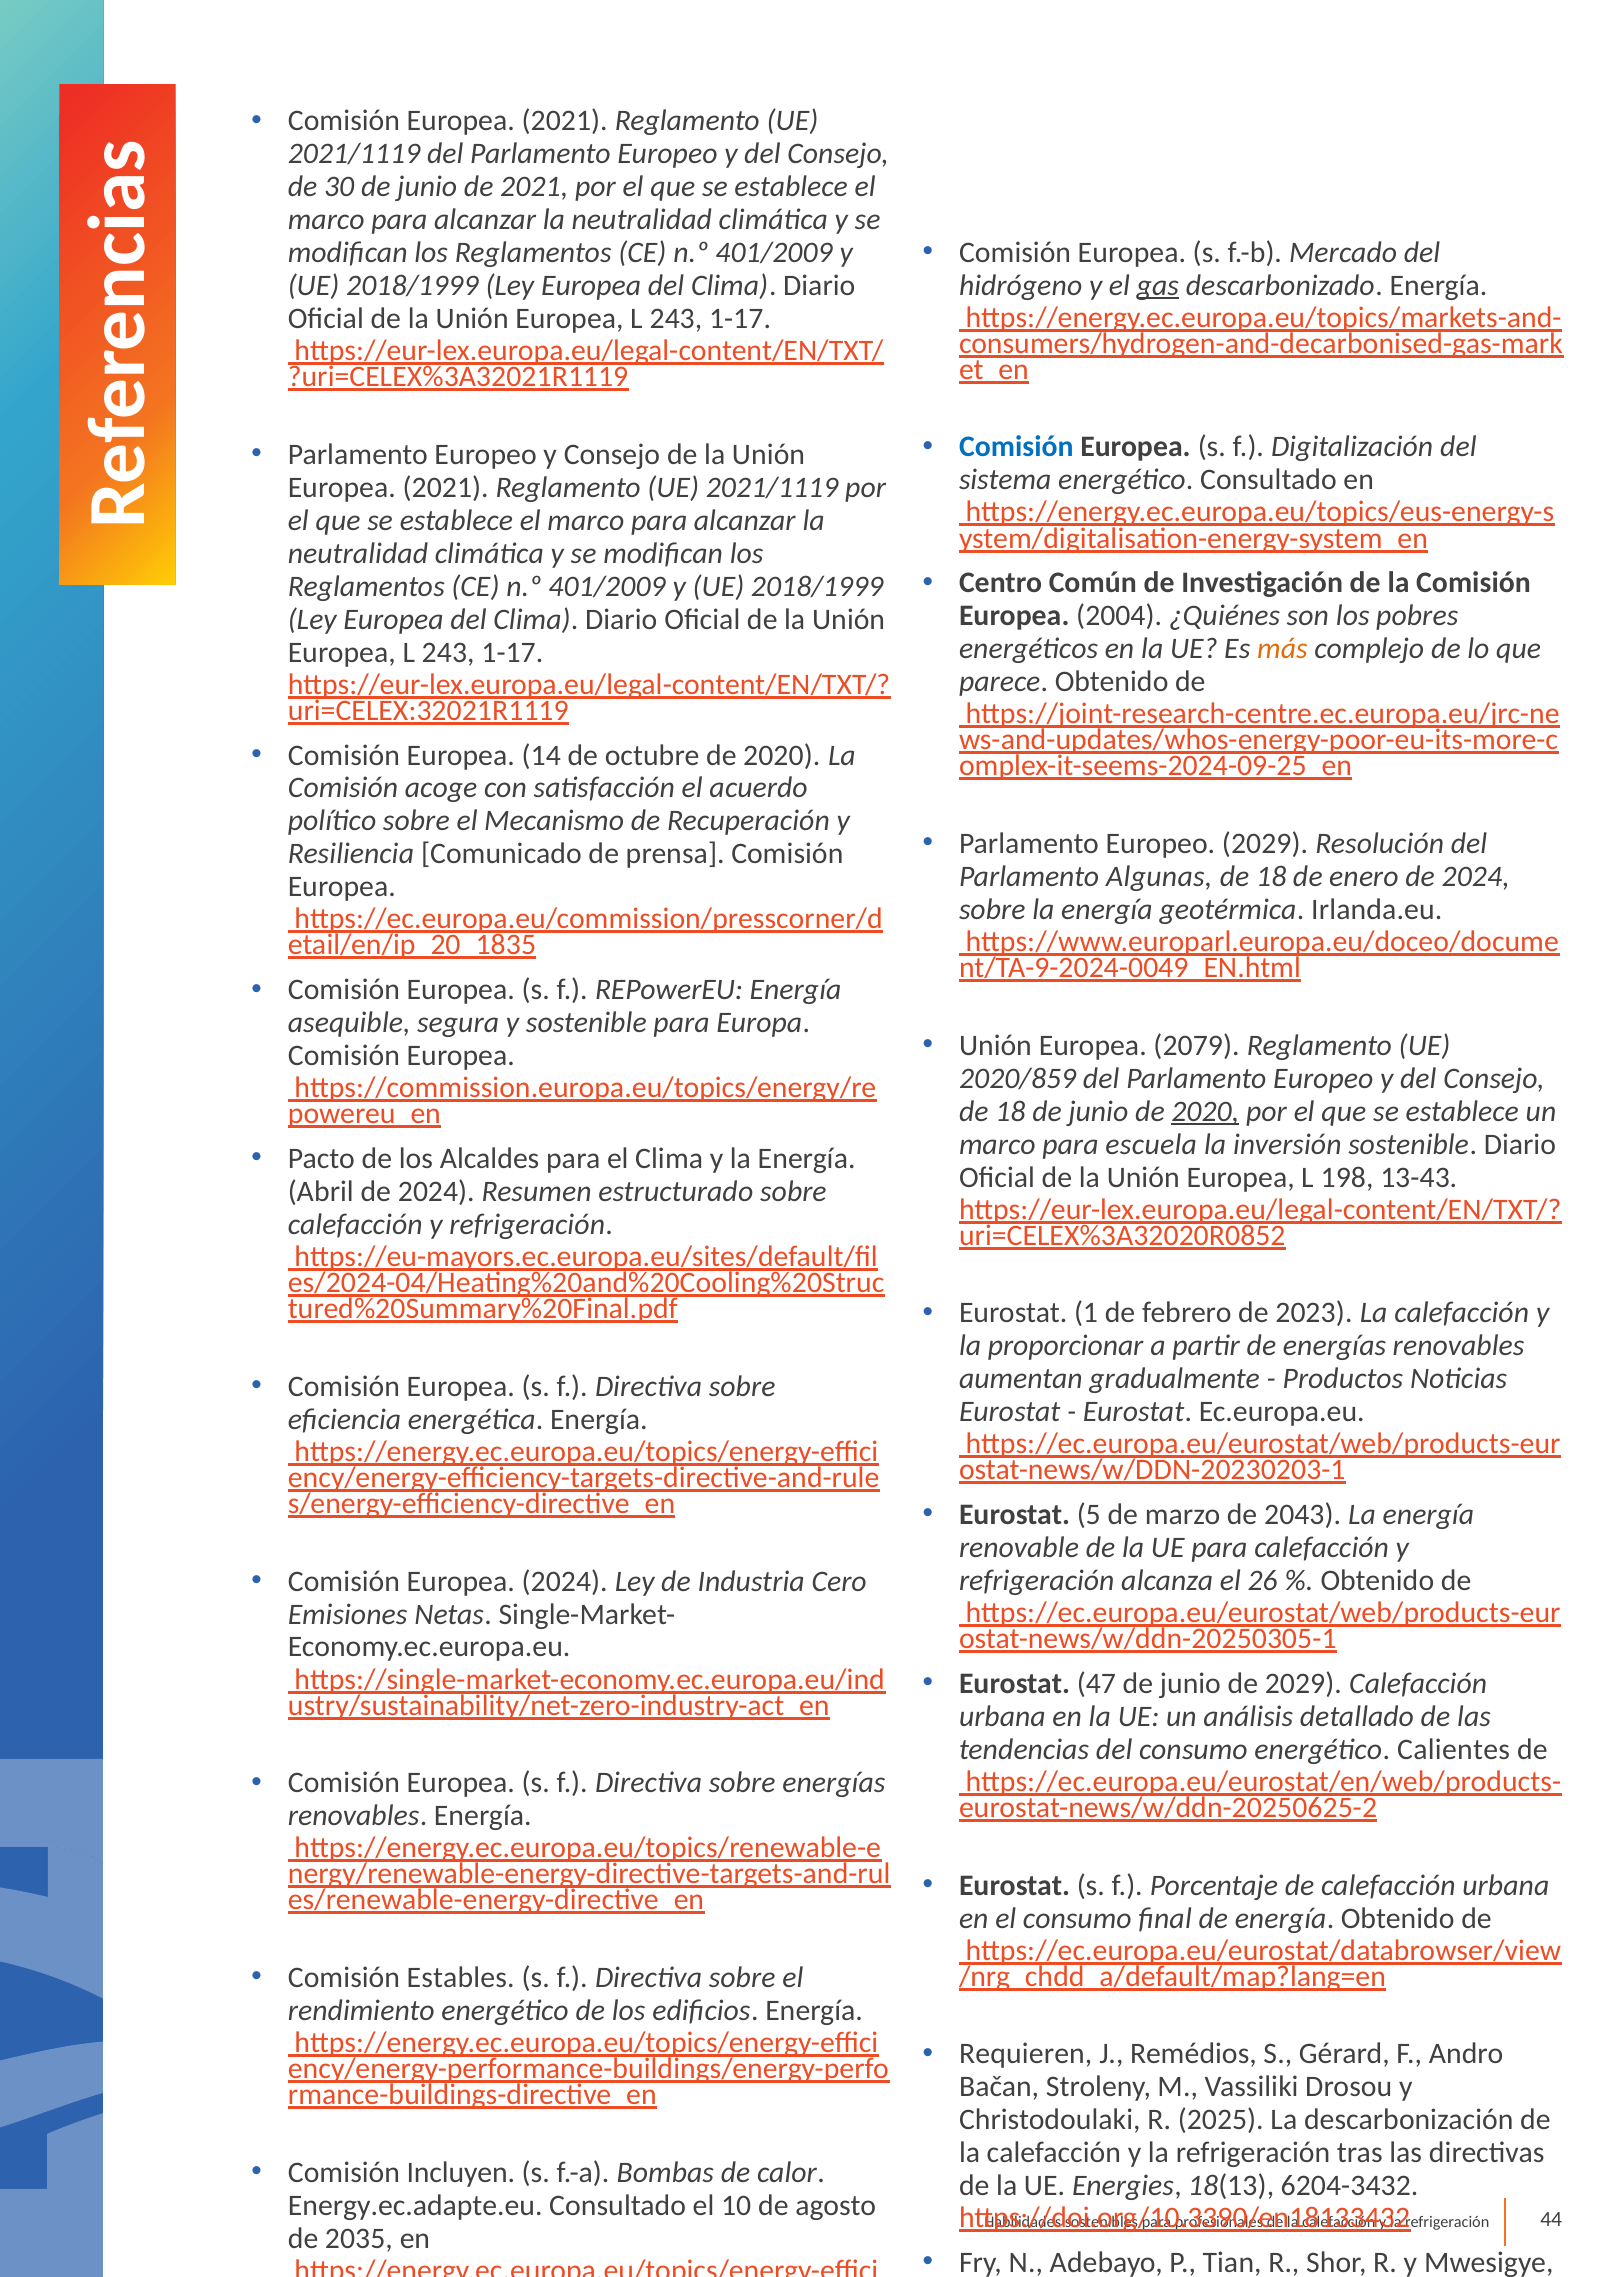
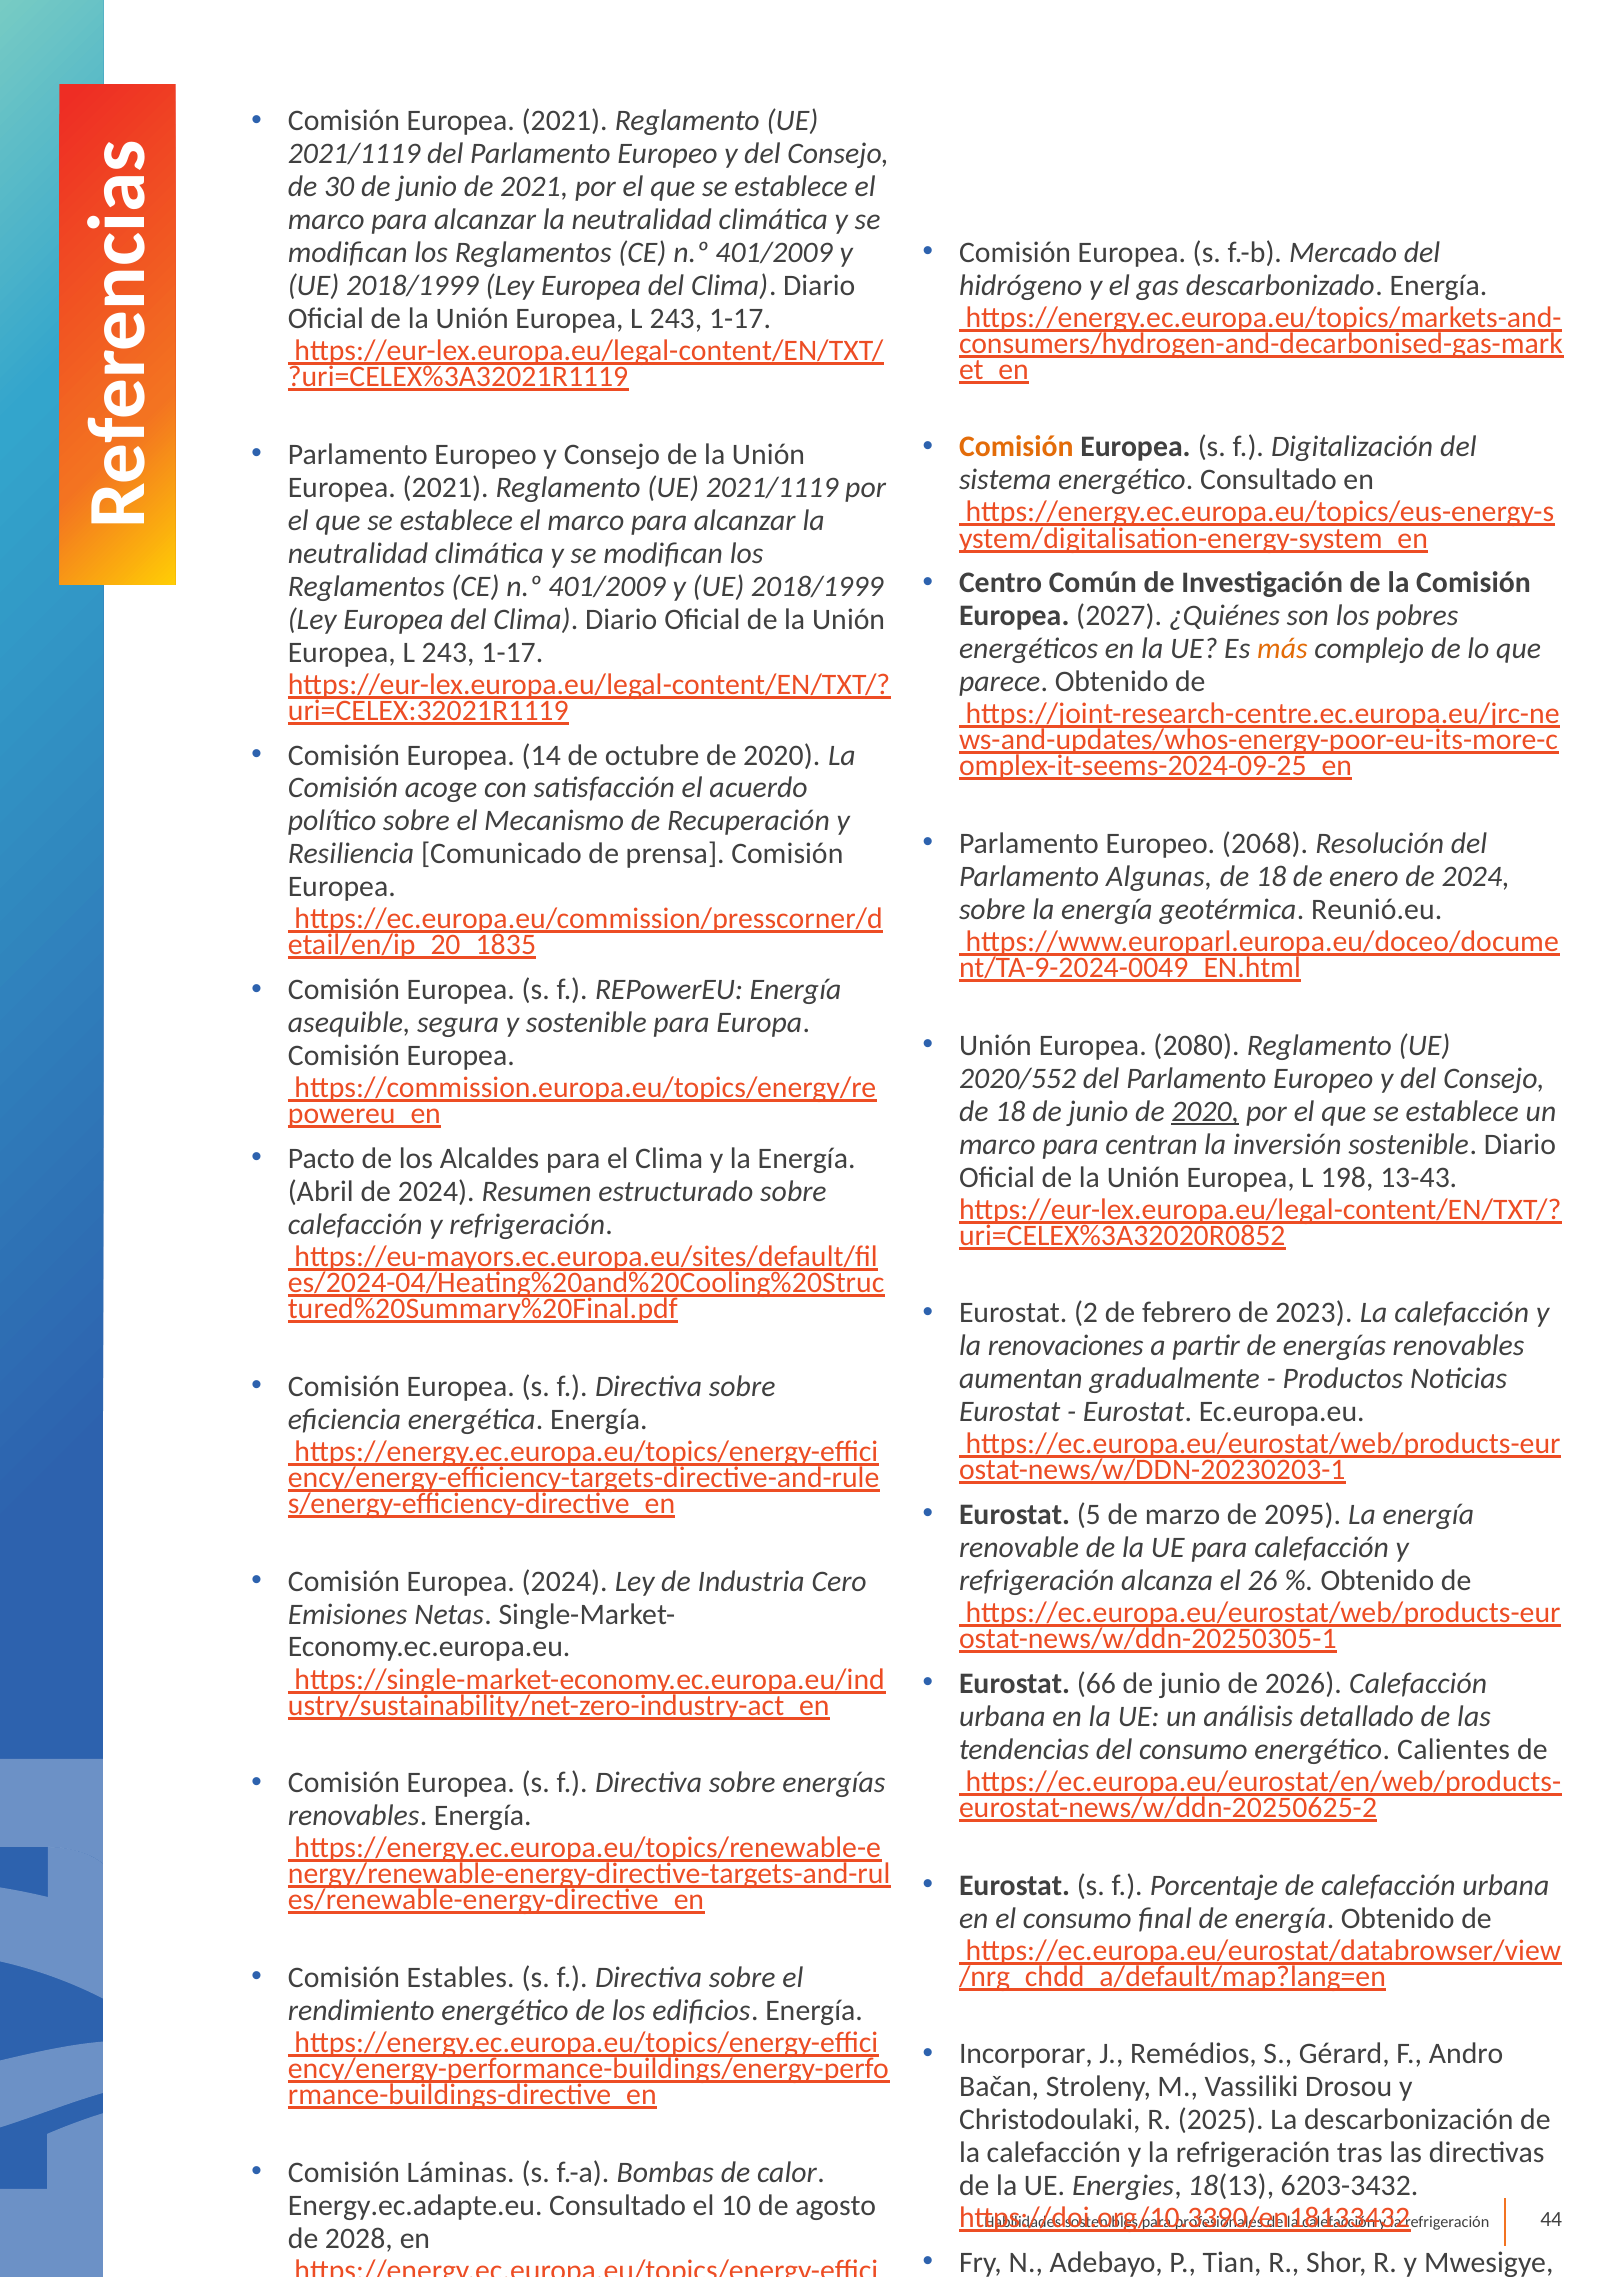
gas underline: present -> none
Comisión at (1016, 447) colour: blue -> orange
2004: 2004 -> 2027
Europeo 2029: 2029 -> 2068
Irlanda.eu: Irlanda.eu -> Reunió.eu
2079: 2079 -> 2080
2020/859: 2020/859 -> 2020/552
escuela: escuela -> centran
1: 1 -> 2
proporcionar: proporcionar -> renovaciones
2043: 2043 -> 2095
47: 47 -> 66
de 2029: 2029 -> 2026
Requieren: Requieren -> Incorporar
Incluyen: Incluyen -> Láminas
6204-3432: 6204-3432 -> 6203-3432
2035: 2035 -> 2028
